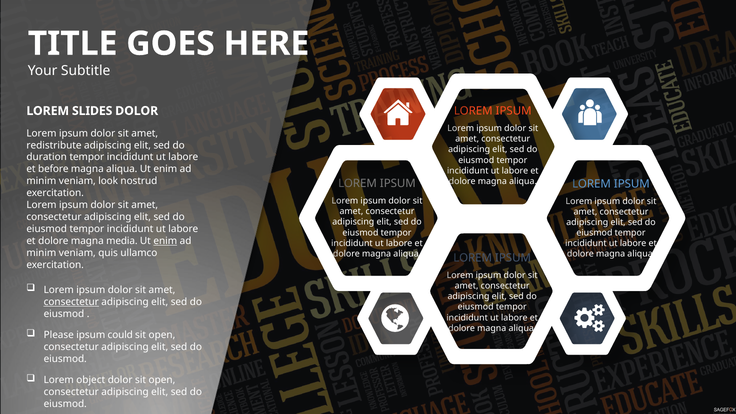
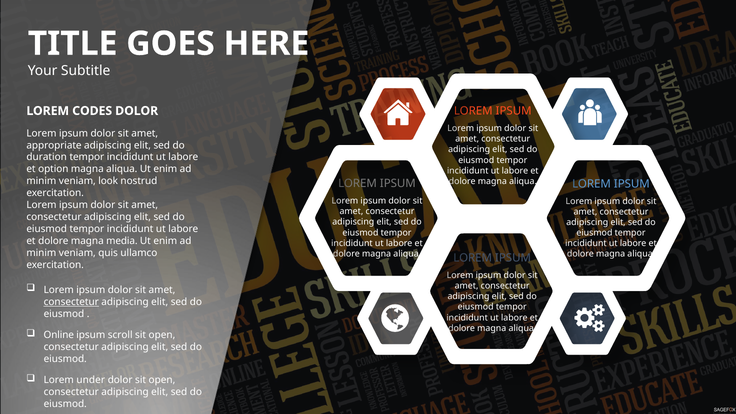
SLIDES: SLIDES -> CODES
redistribute: redistribute -> appropriate
before: before -> option
enim at (165, 241) underline: present -> none
Please: Please -> Online
could: could -> scroll
object: object -> under
